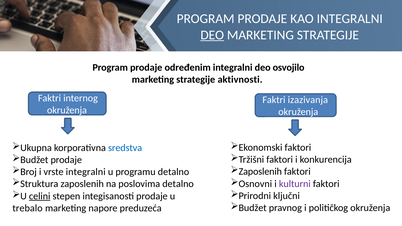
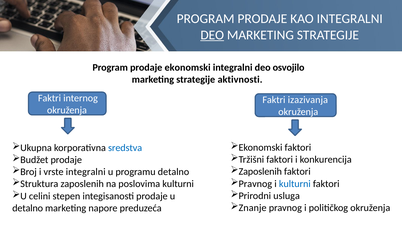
prodaje određenim: određenim -> ekonomski
Osnovni at (255, 184): Osnovni -> Pravnog
kulturni at (295, 184) colour: purple -> blue
poslovima detalno: detalno -> kulturni
ključni: ključni -> usluga
celini underline: present -> none
Budžet at (253, 208): Budžet -> Znanje
trebalo at (28, 208): trebalo -> detalno
